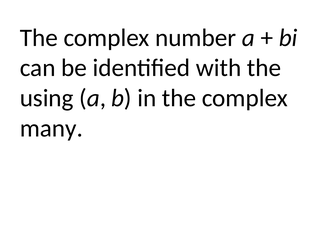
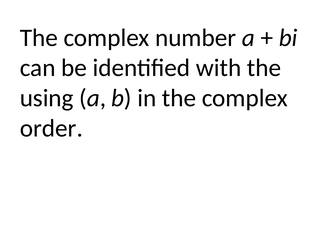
many: many -> order
